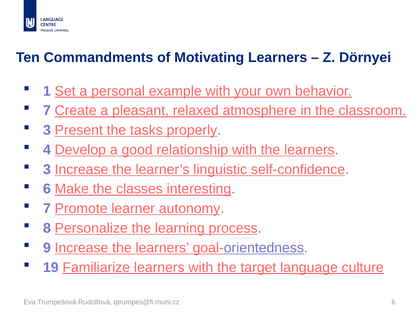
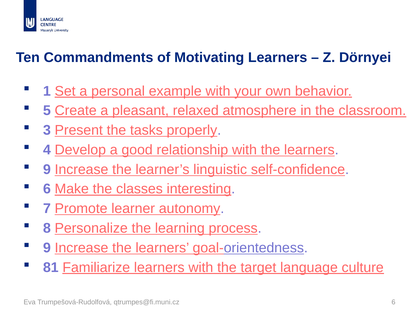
7 at (47, 111): 7 -> 5
3 at (47, 169): 3 -> 9
19: 19 -> 81
